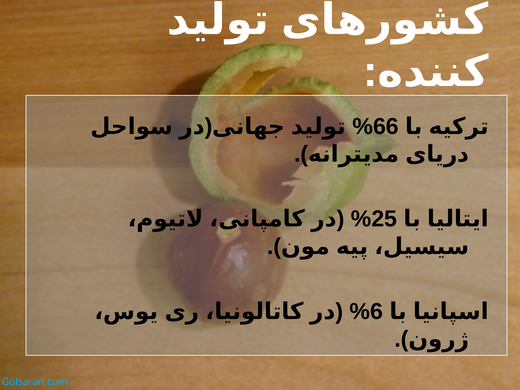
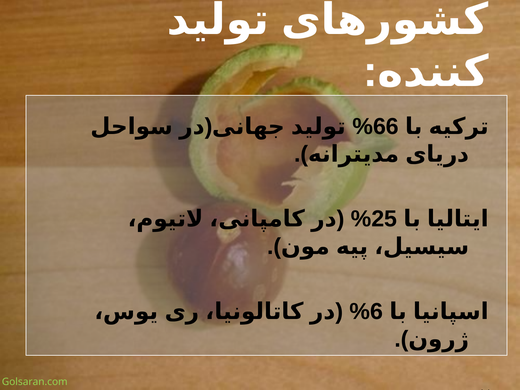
Golsaran.com colour: light blue -> light green
